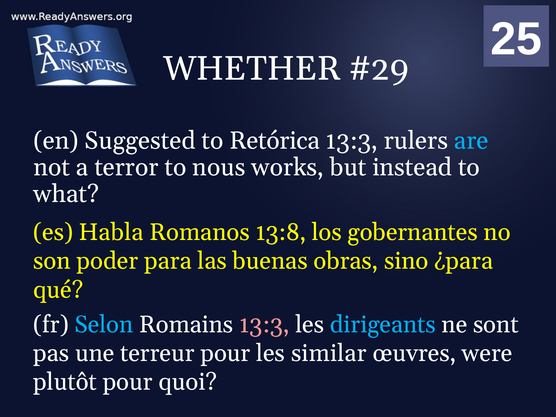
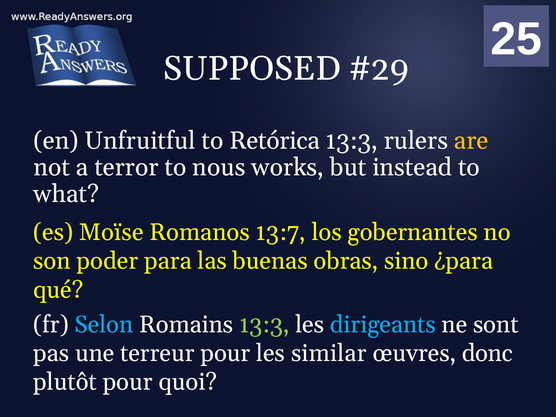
WHETHER: WHETHER -> SUPPOSED
Suggested: Suggested -> Unfruitful
are colour: light blue -> yellow
Habla: Habla -> Moïse
13:8: 13:8 -> 13:7
13:3 at (264, 325) colour: pink -> light green
were: were -> donc
